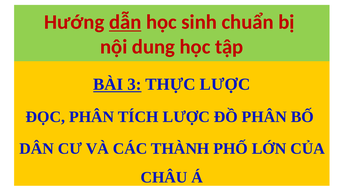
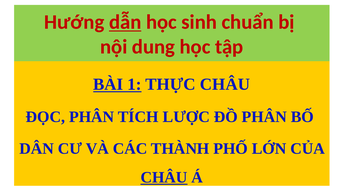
3: 3 -> 1
THỰC LƯỢC: LƯỢC -> CHÂU
CHÂU at (164, 177) underline: none -> present
